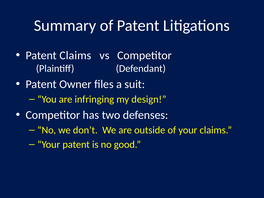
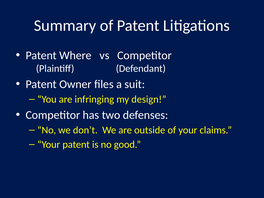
Patent Claims: Claims -> Where
